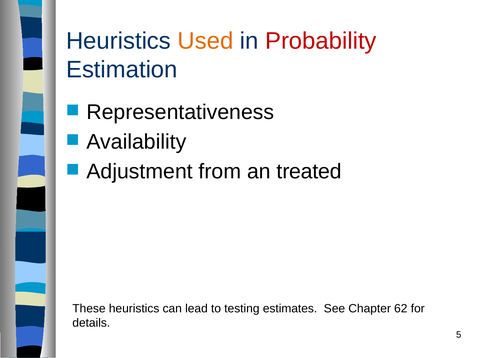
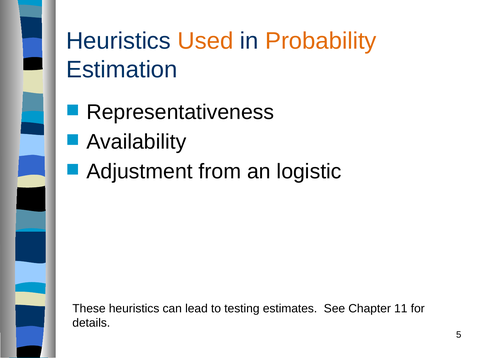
Probability colour: red -> orange
treated: treated -> logistic
62: 62 -> 11
